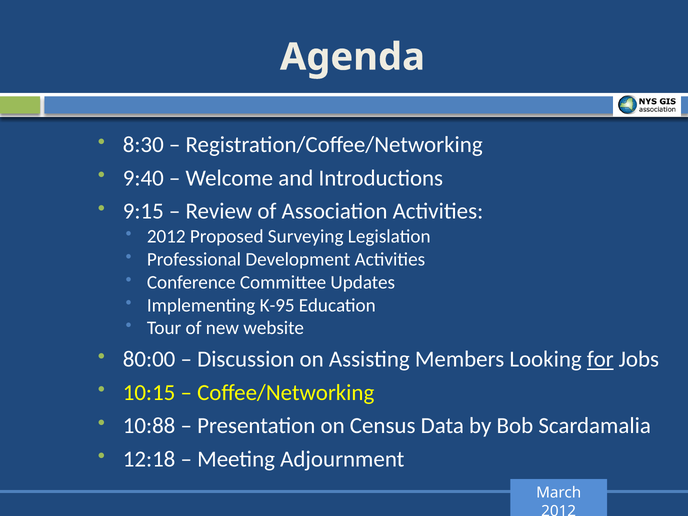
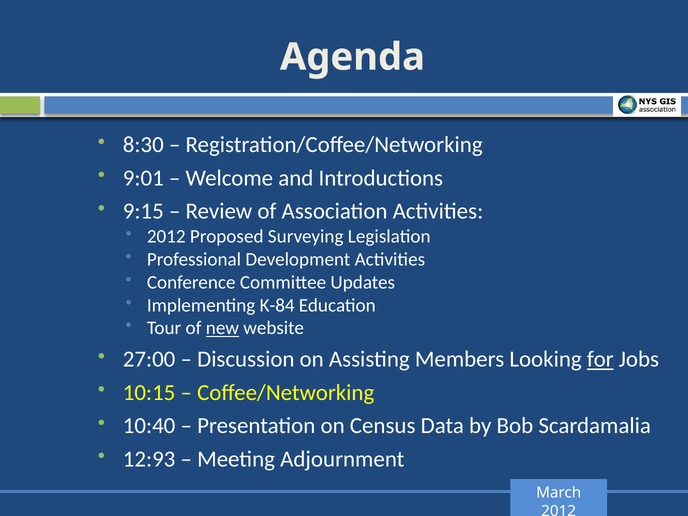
9:40: 9:40 -> 9:01
K-95: K-95 -> K-84
new underline: none -> present
80:00: 80:00 -> 27:00
10:88: 10:88 -> 10:40
12:18: 12:18 -> 12:93
